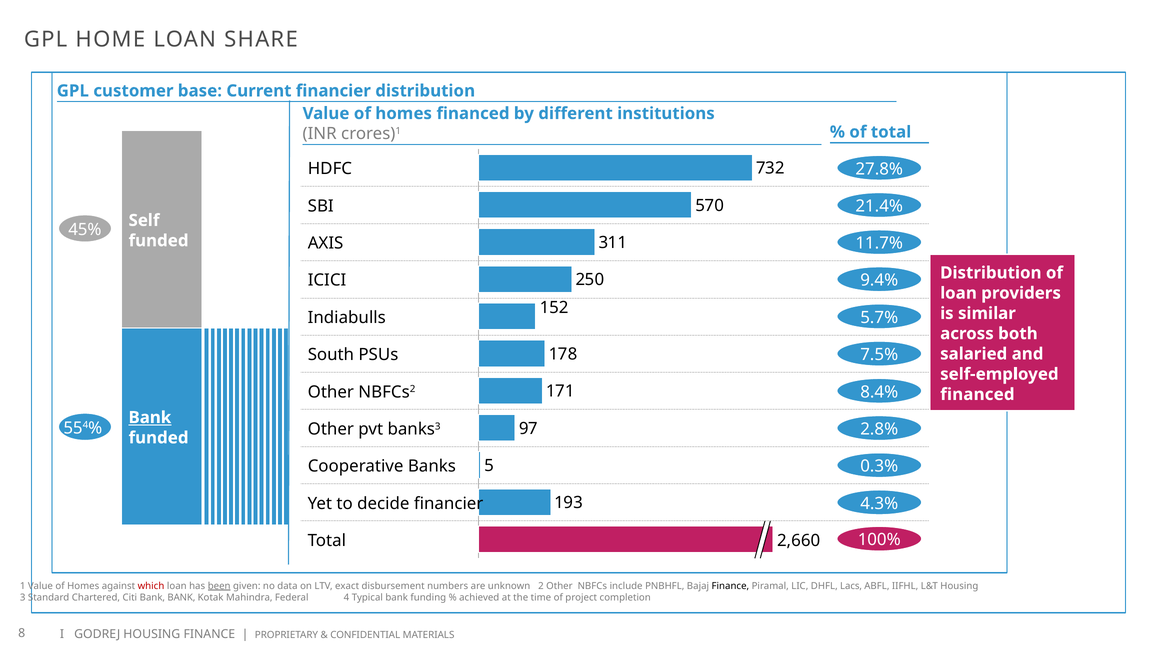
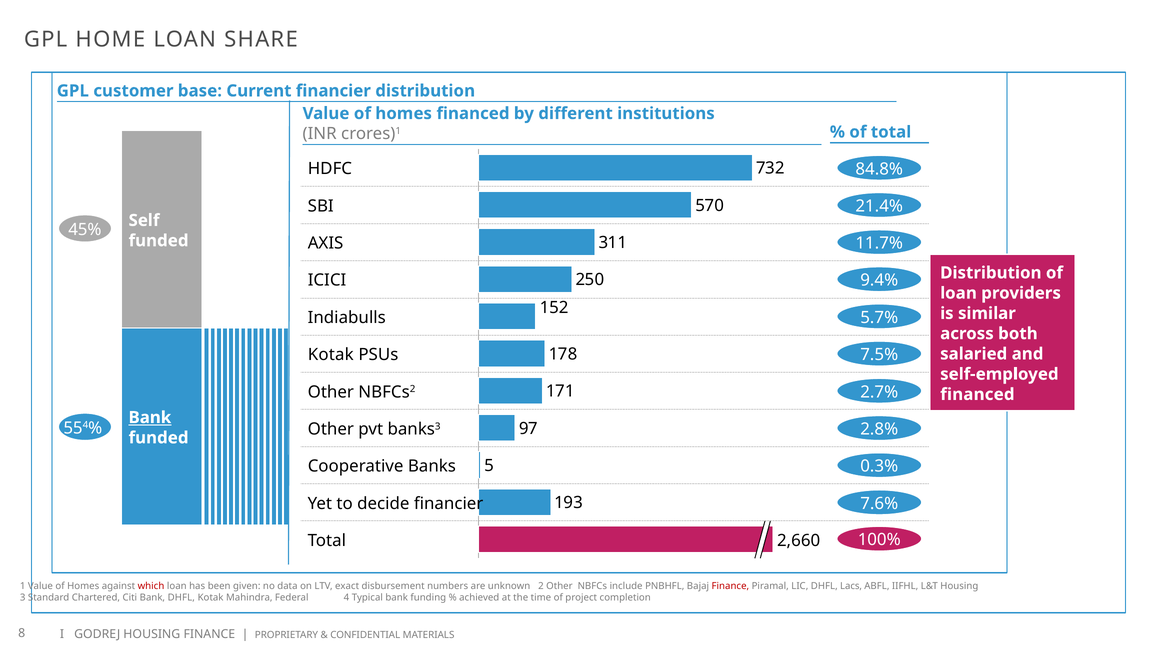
27.8%: 27.8% -> 84.8%
South at (331, 355): South -> Kotak
8.4%: 8.4% -> 2.7%
4.3%: 4.3% -> 7.6%
been underline: present -> none
Finance at (730, 586) colour: black -> red
Bank BANK: BANK -> DHFL
